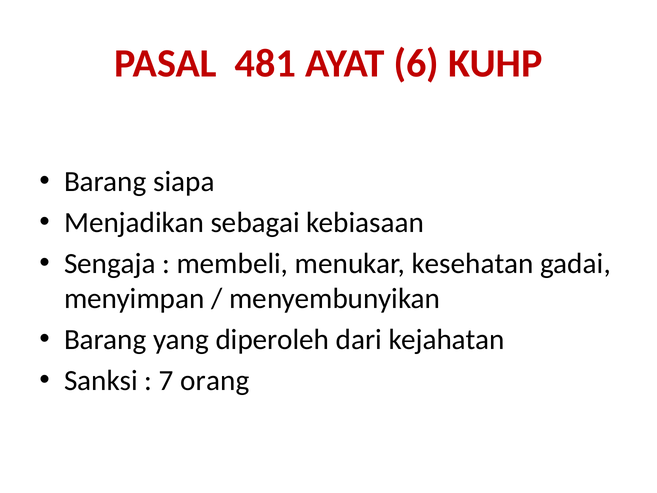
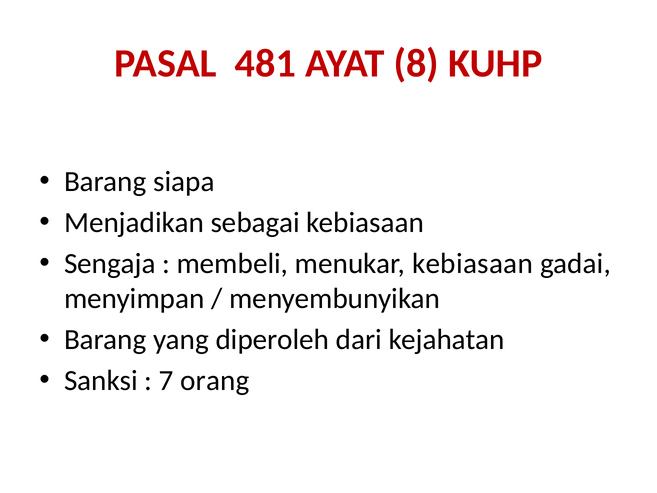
6: 6 -> 8
menukar kesehatan: kesehatan -> kebiasaan
